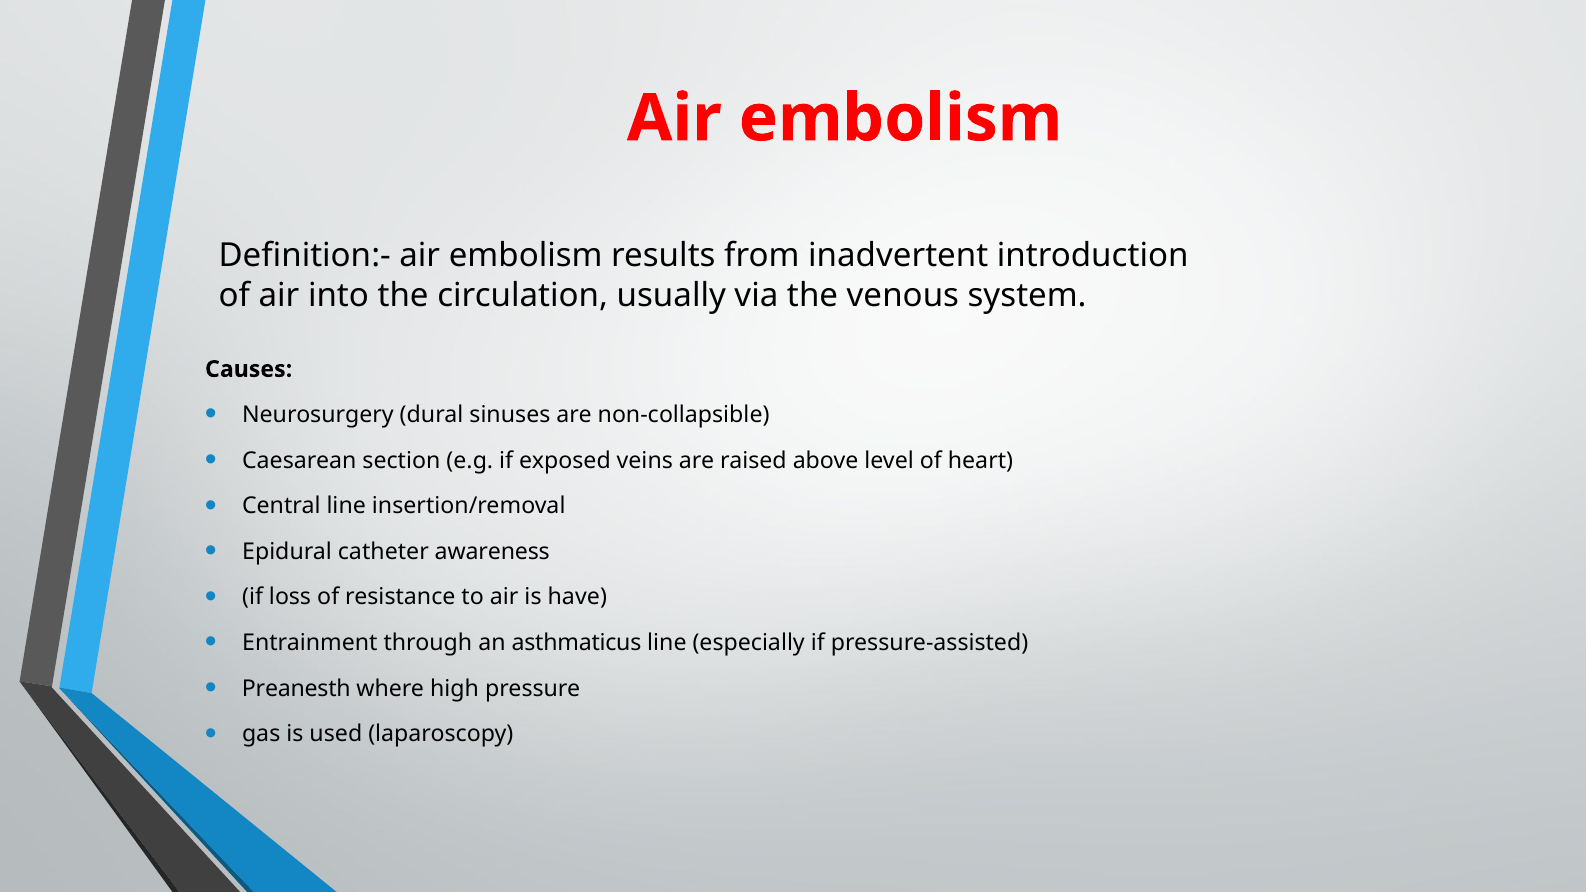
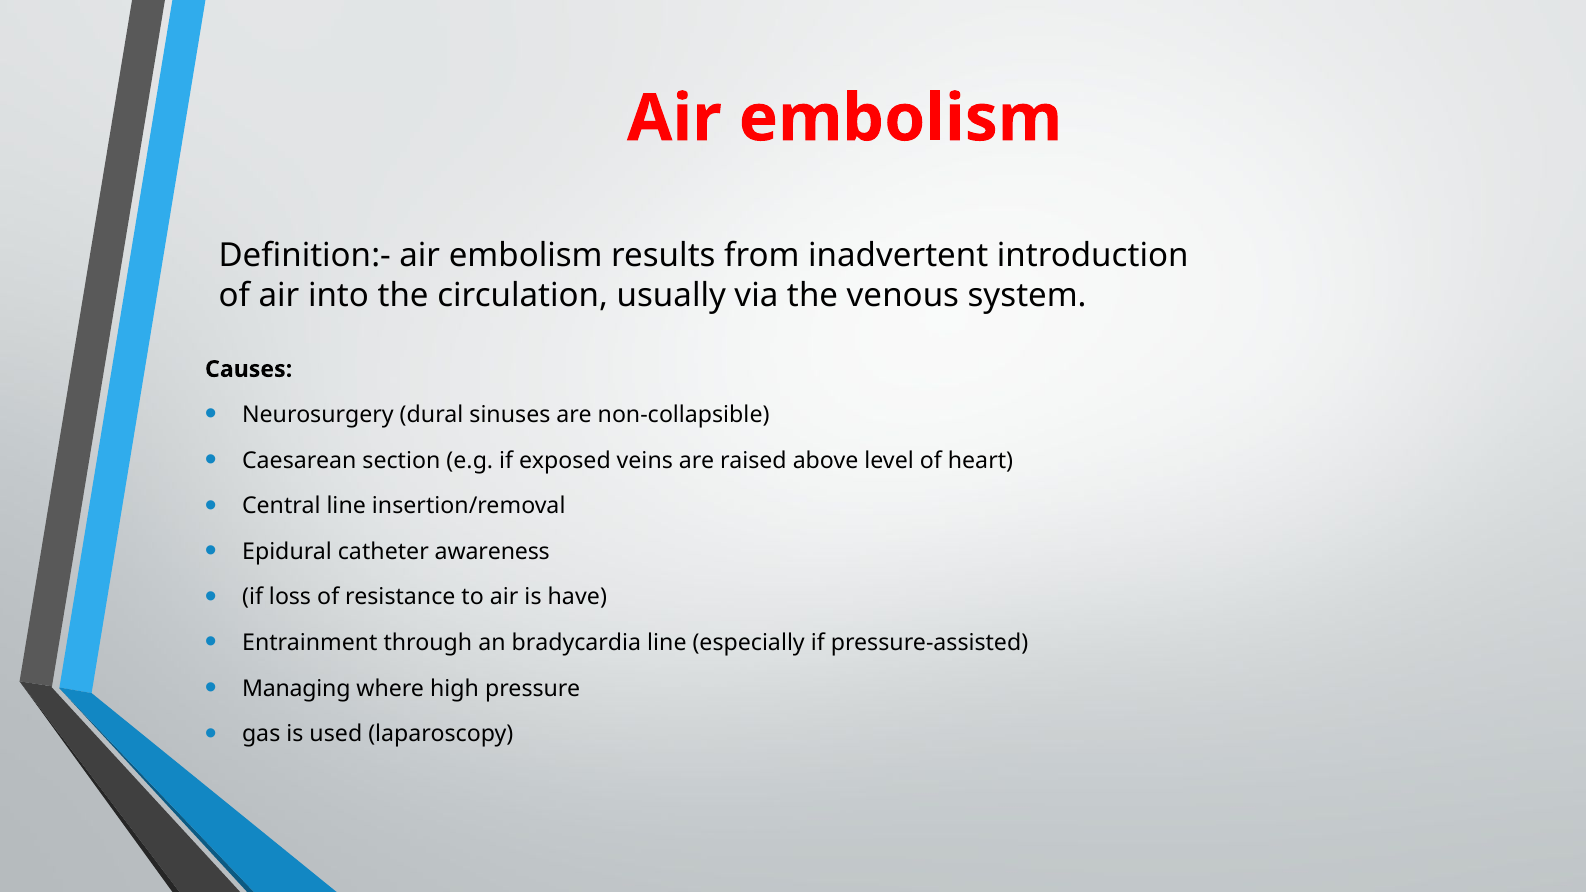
asthmaticus: asthmaticus -> bradycardia
Preanesth: Preanesth -> Managing
